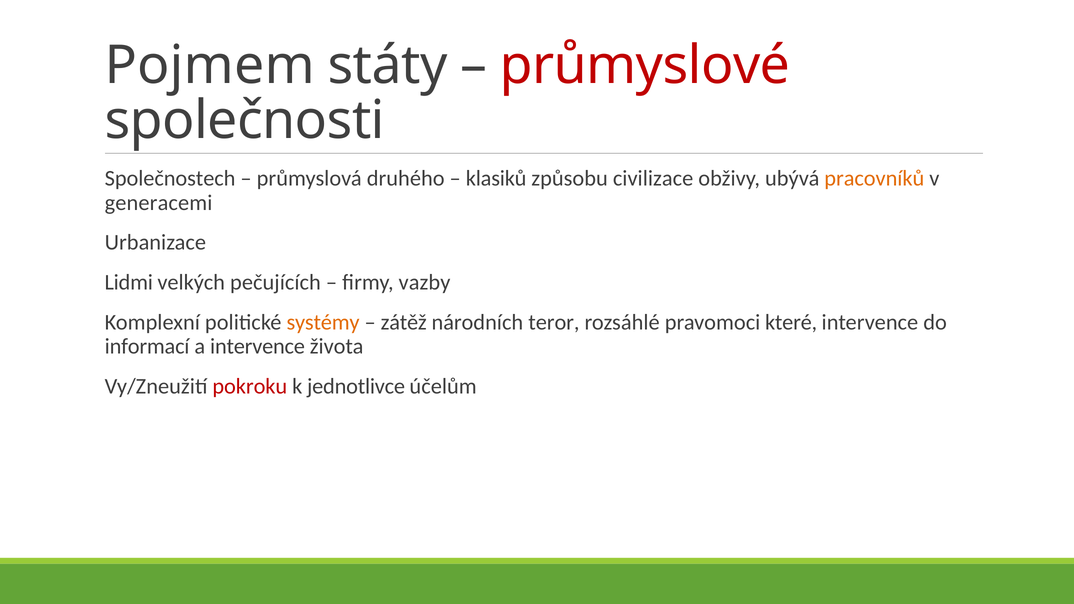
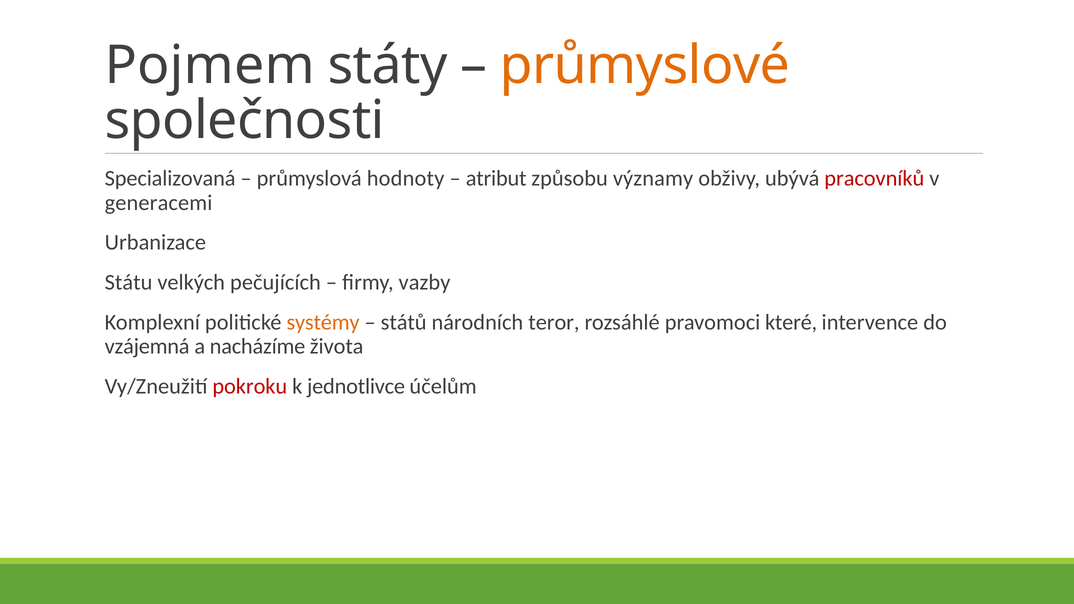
průmyslové colour: red -> orange
Společnostech: Společnostech -> Specializovaná
druhého: druhého -> hodnoty
klasiků: klasiků -> atribut
civilizace: civilizace -> významy
pracovníků colour: orange -> red
Lidmi: Lidmi -> Státu
zátěž: zátěž -> států
informací: informací -> vzájemná
a intervence: intervence -> nacházíme
